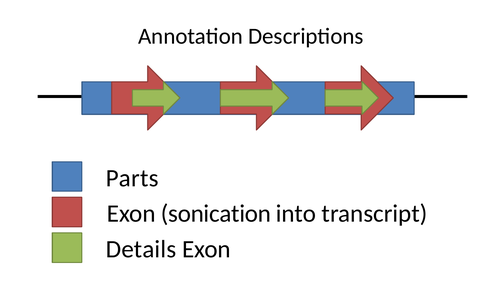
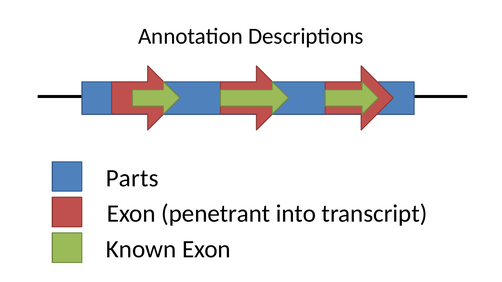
sonication: sonication -> penetrant
Details: Details -> Known
